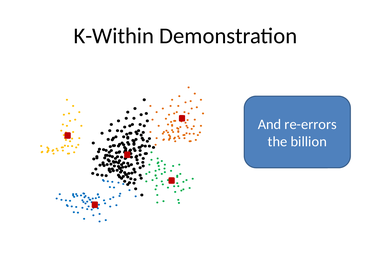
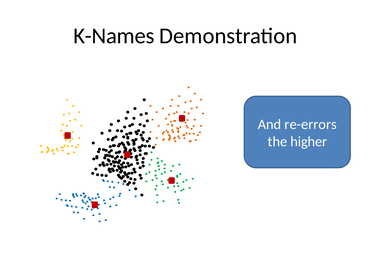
K-Within: K-Within -> K-Names
billion: billion -> higher
